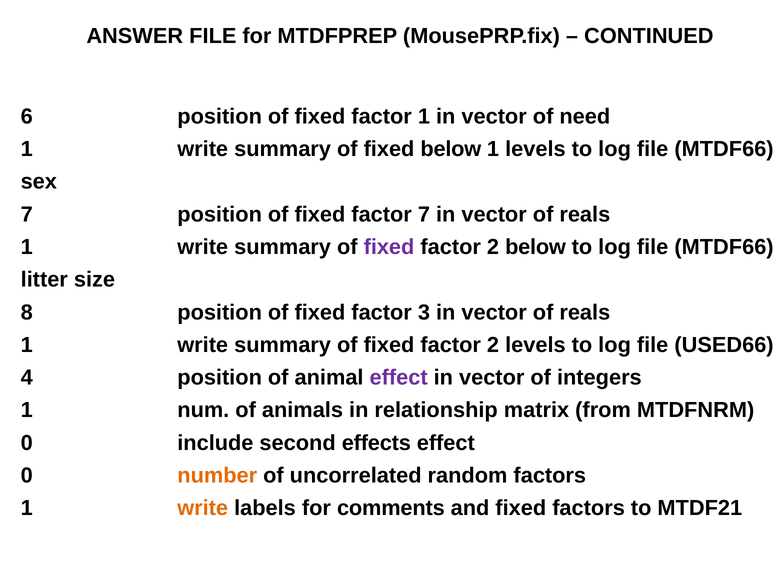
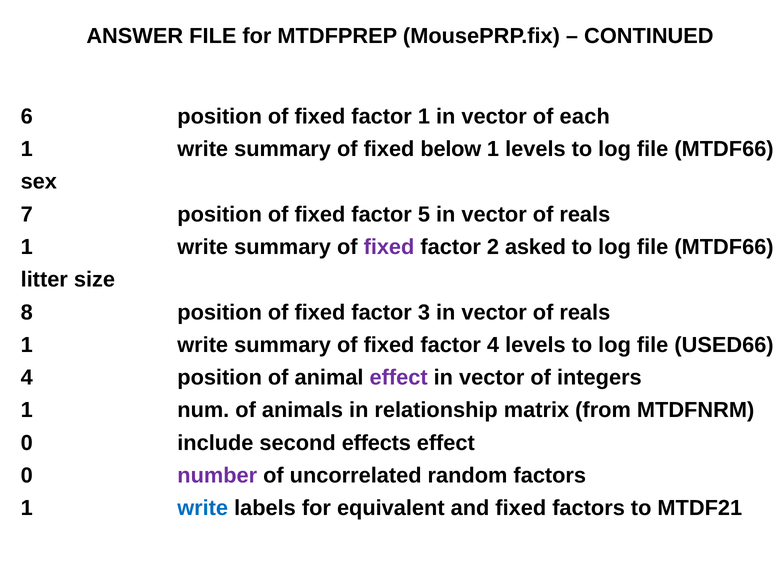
need: need -> each
factor 7: 7 -> 5
2 below: below -> asked
2 at (493, 345): 2 -> 4
number colour: orange -> purple
write at (203, 508) colour: orange -> blue
comments: comments -> equivalent
